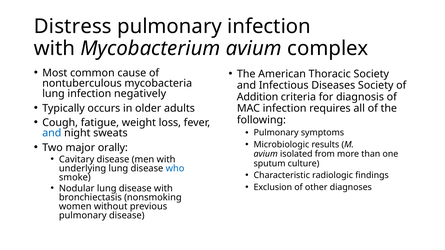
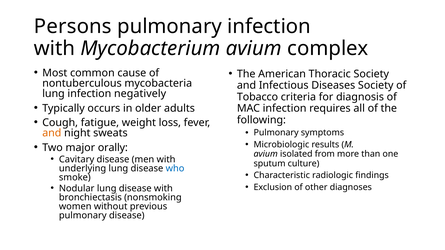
Distress: Distress -> Persons
Addition: Addition -> Tobacco
and at (52, 133) colour: blue -> orange
